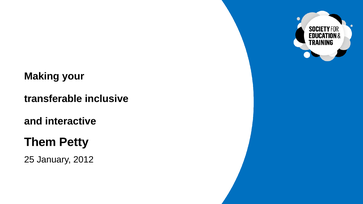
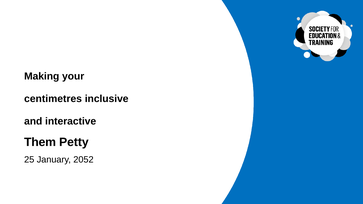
transferable: transferable -> centimetres
2012: 2012 -> 2052
